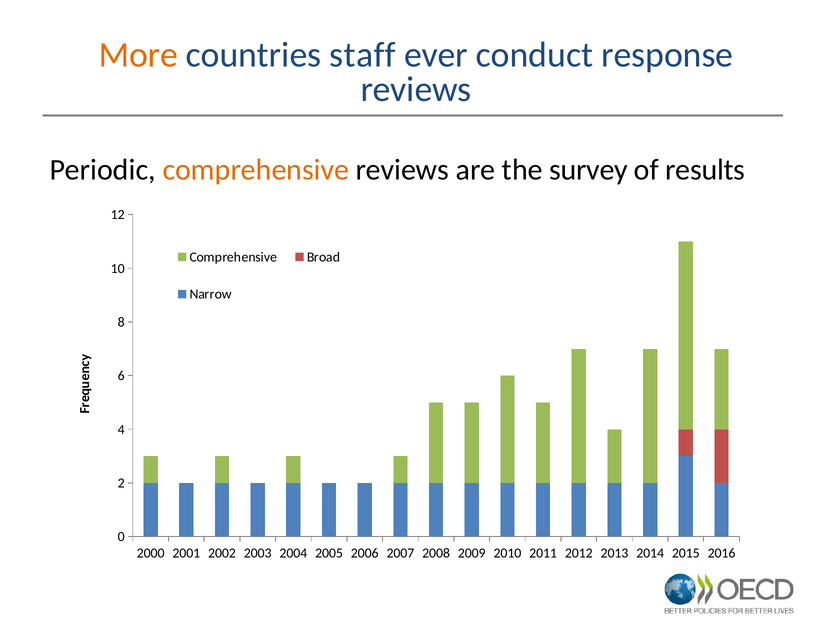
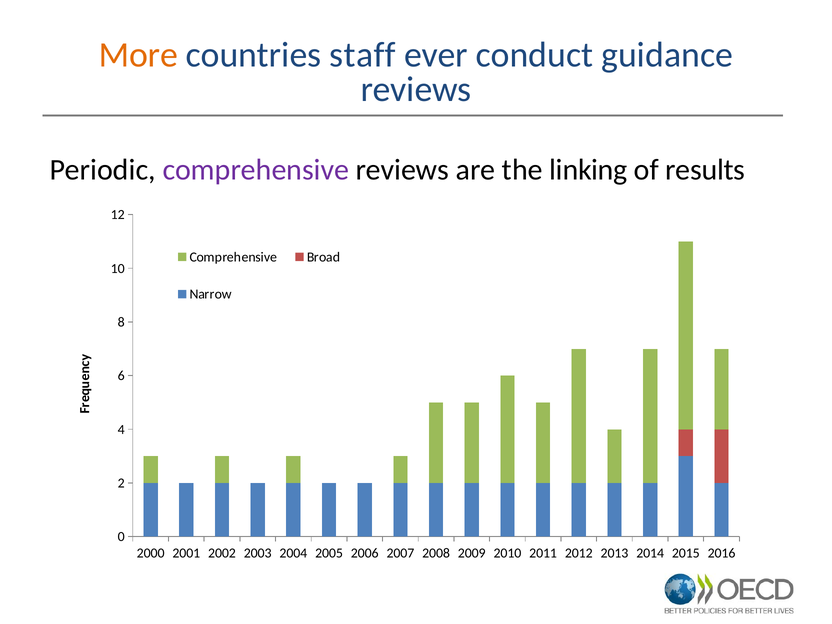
response: response -> guidance
comprehensive at (256, 170) colour: orange -> purple
survey: survey -> linking
